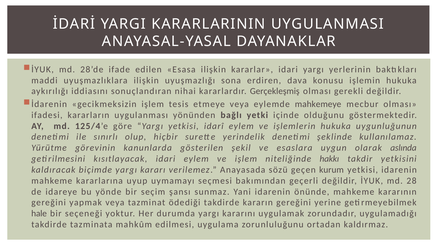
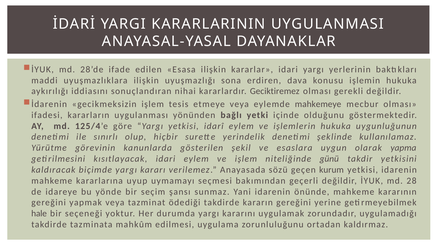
Gerçekleşmiş: Gerçekleşmiş -> Geciktiremez
aslında: aslında -> yapma
hakkı: hakkı -> günü
